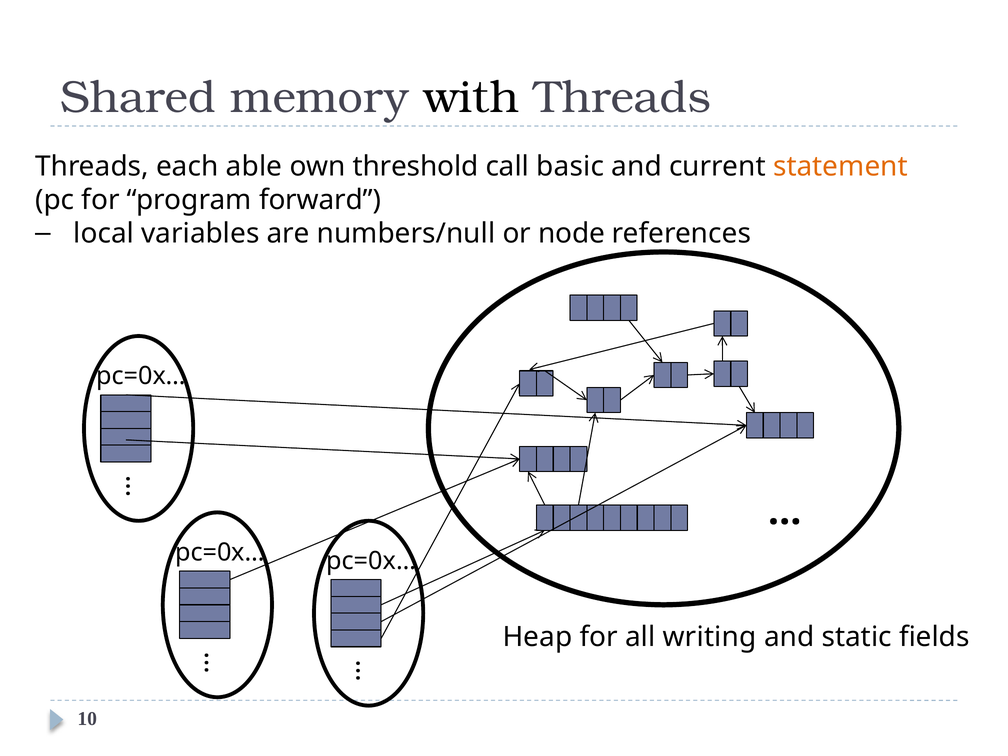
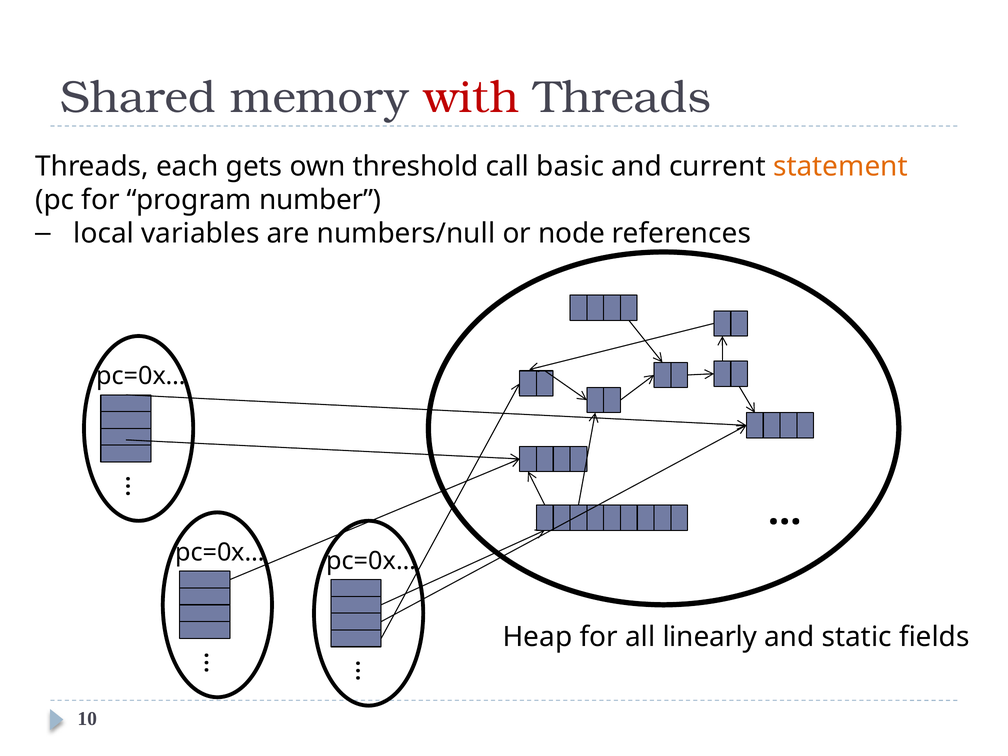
with colour: black -> red
able: able -> gets
forward: forward -> number
writing: writing -> linearly
